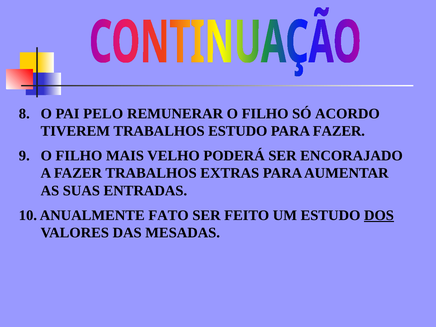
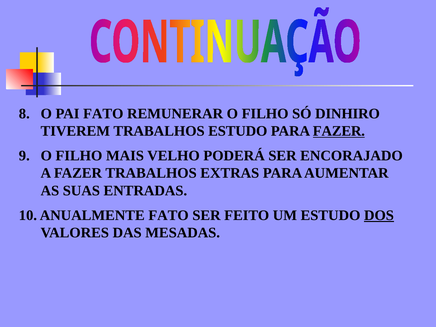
PAI PELO: PELO -> FATO
ACORDO: ACORDO -> DINHIRO
FAZER at (339, 131) underline: none -> present
